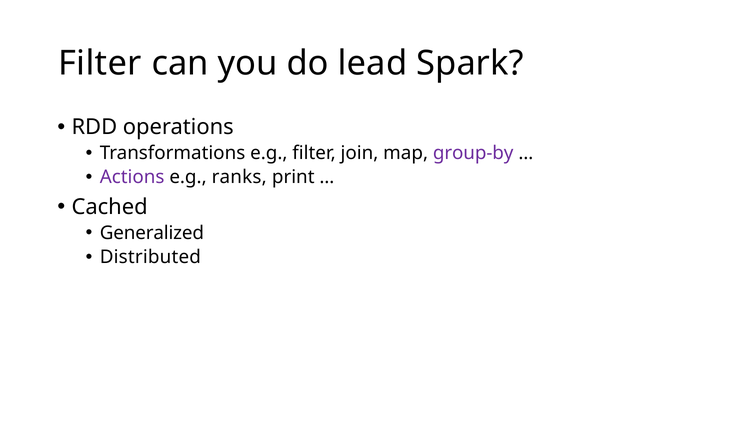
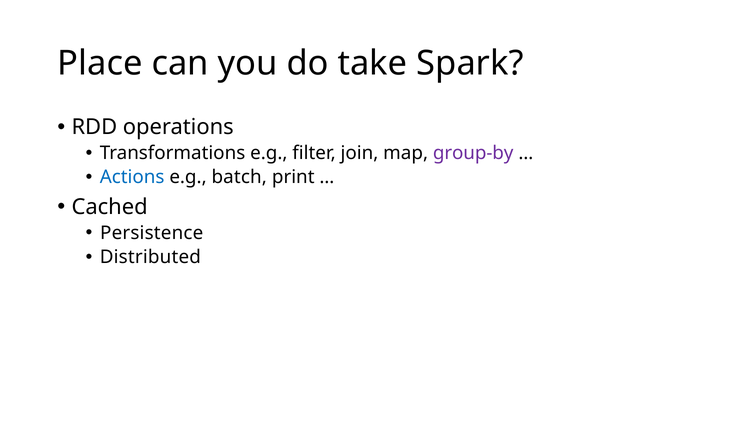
Filter at (100, 63): Filter -> Place
lead: lead -> take
Actions colour: purple -> blue
ranks: ranks -> batch
Generalized: Generalized -> Persistence
